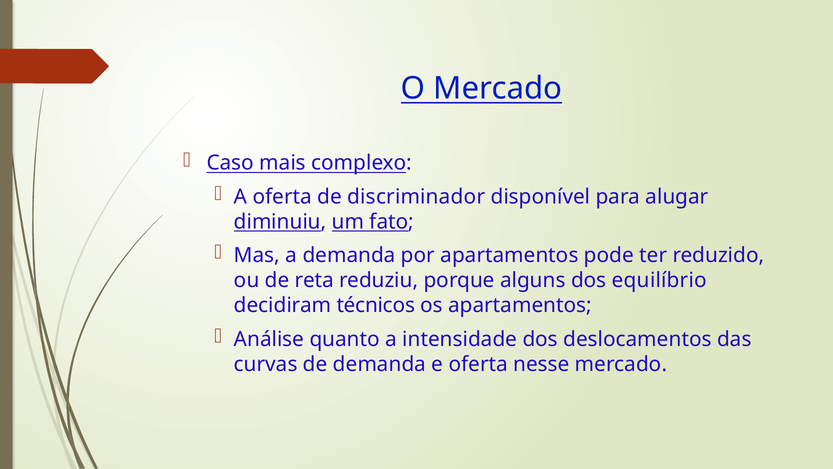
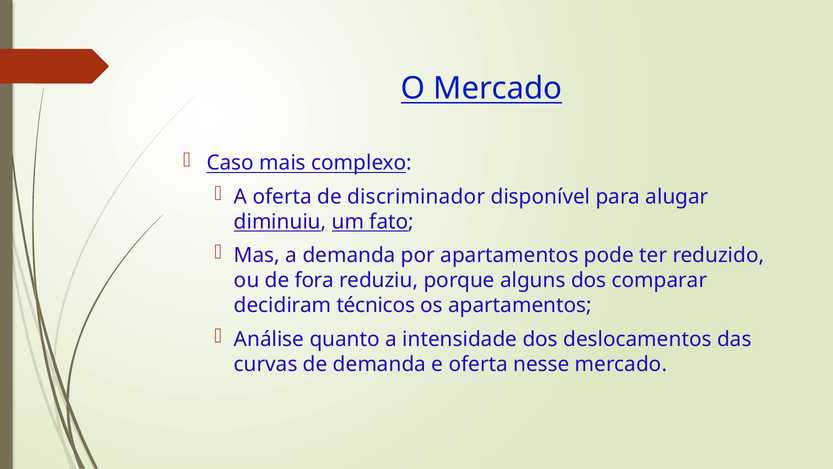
reta: reta -> fora
equilíbrio: equilíbrio -> comparar
